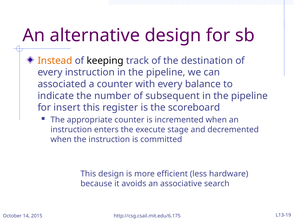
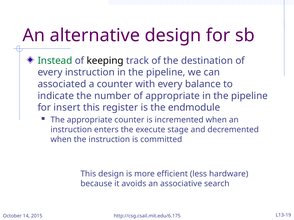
Instead colour: orange -> green
of subsequent: subsequent -> appropriate
scoreboard: scoreboard -> endmodule
